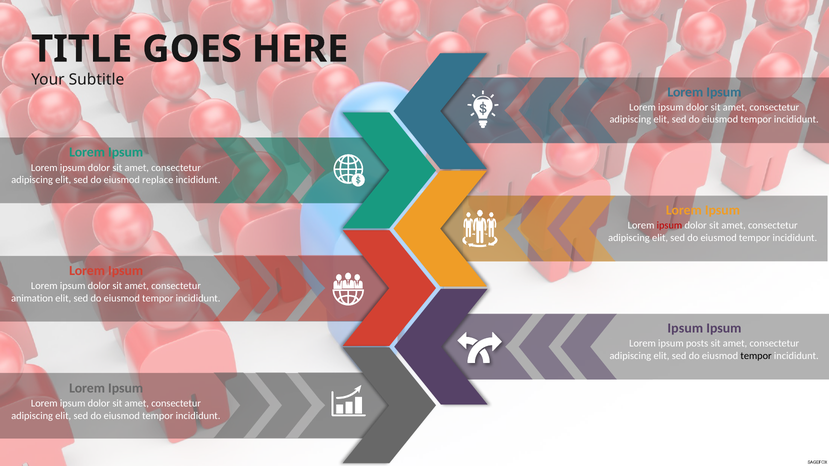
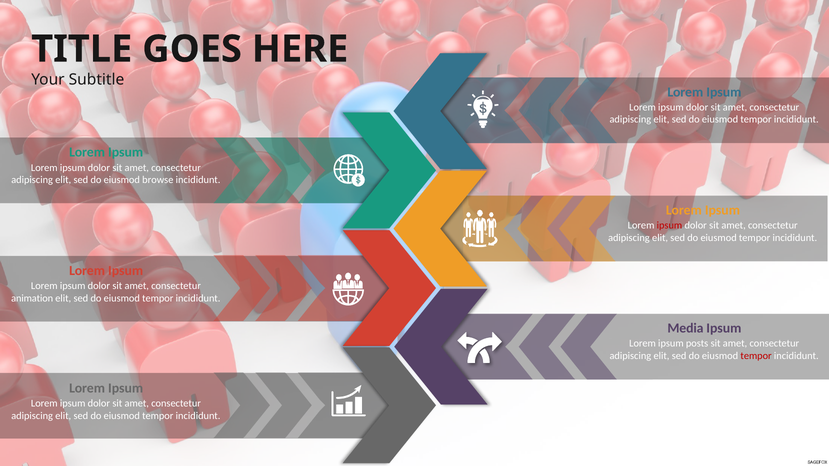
replace: replace -> browse
Ipsum at (685, 329): Ipsum -> Media
tempor at (756, 356) colour: black -> red
